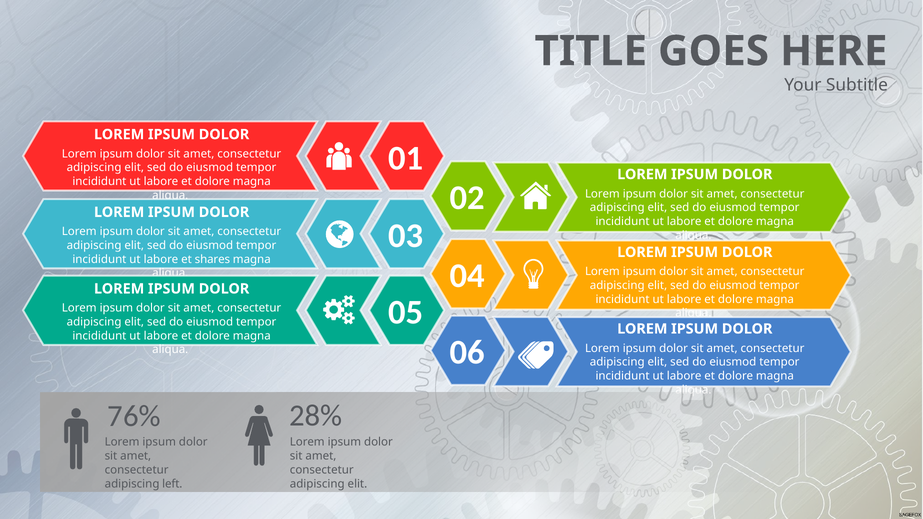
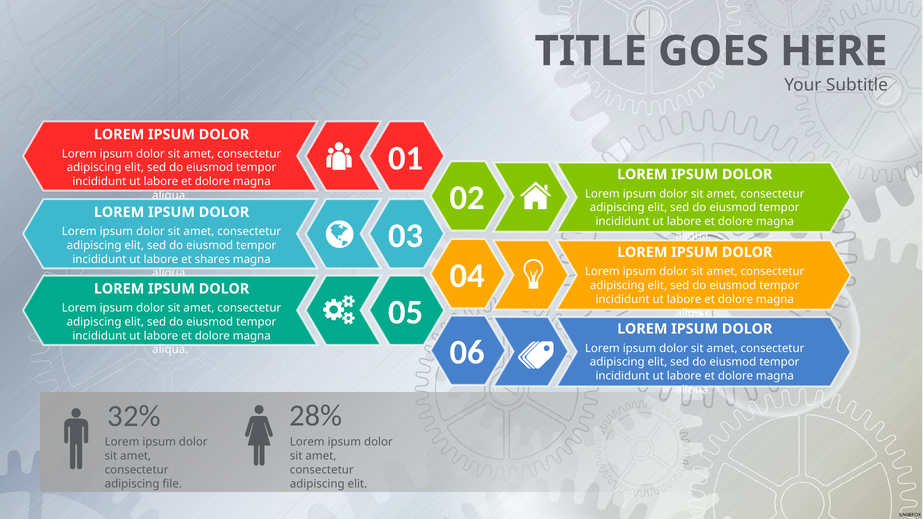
76%: 76% -> 32%
left: left -> file
